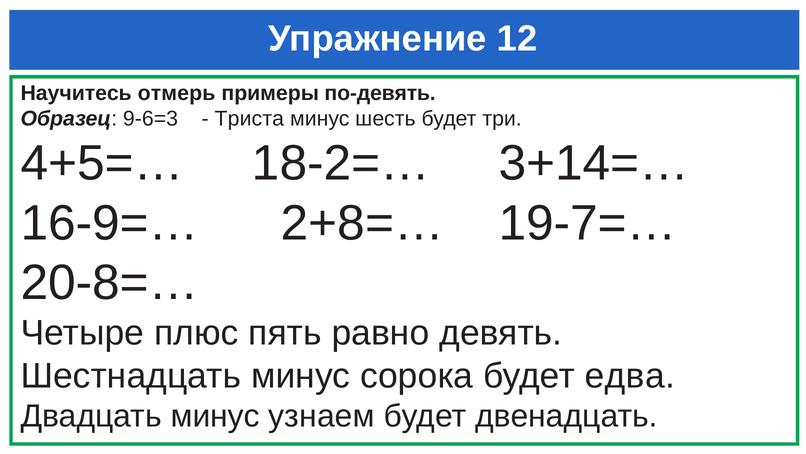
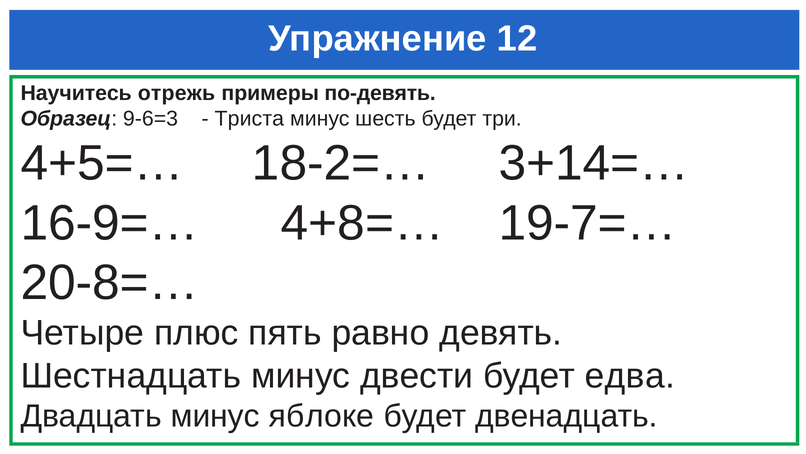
отмерь: отмерь -> отрежь
2+8=…: 2+8=… -> 4+8=…
сорока: сорока -> двести
узнаем: узнаем -> яблоке
